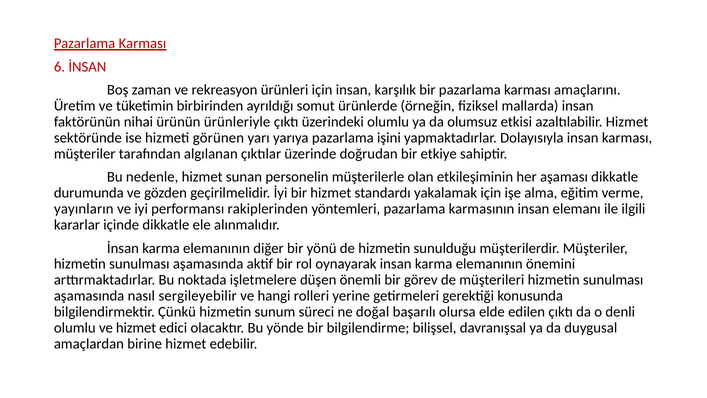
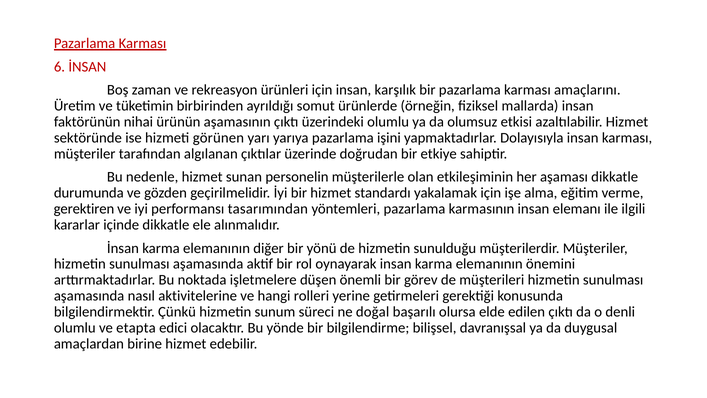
ürünleriyle: ürünleriyle -> aşamasının
yayınların: yayınların -> gerektiren
rakiplerinden: rakiplerinden -> tasarımından
sergileyebilir: sergileyebilir -> aktivitelerine
ve hizmet: hizmet -> etapta
